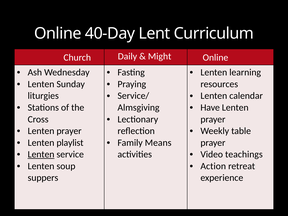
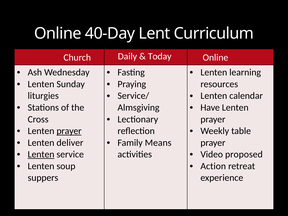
Might: Might -> Today
prayer at (69, 131) underline: none -> present
playlist: playlist -> deliver
teachings: teachings -> proposed
